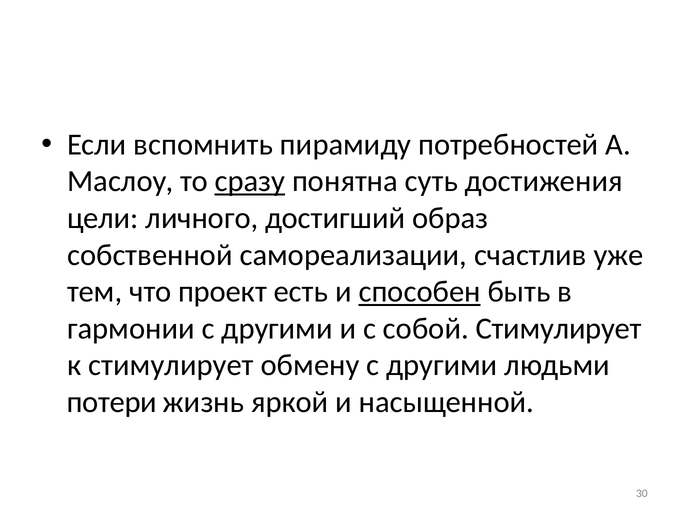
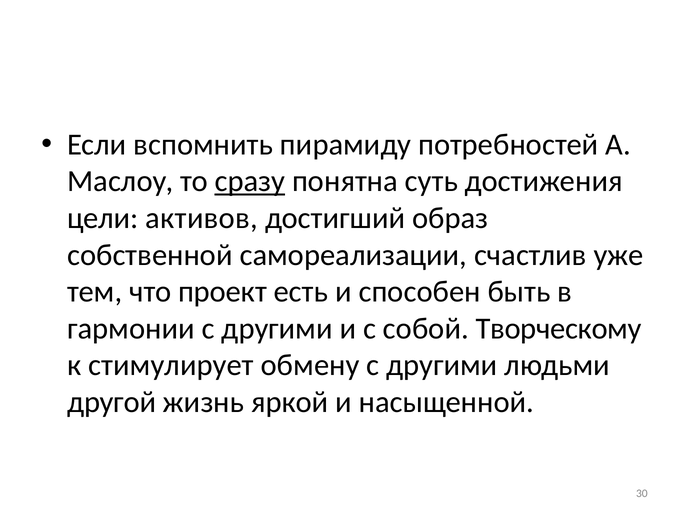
личного: личного -> активов
способен underline: present -> none
собой Стимулирует: Стимулирует -> Творческому
потери: потери -> другой
